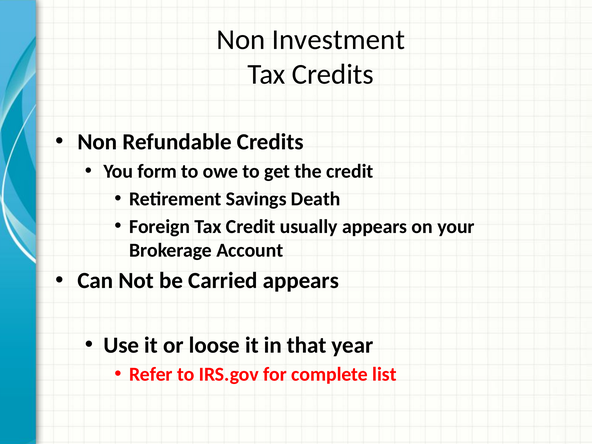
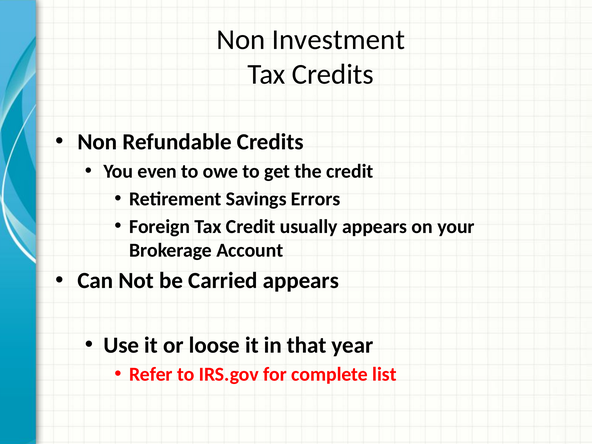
form: form -> even
Death: Death -> Errors
